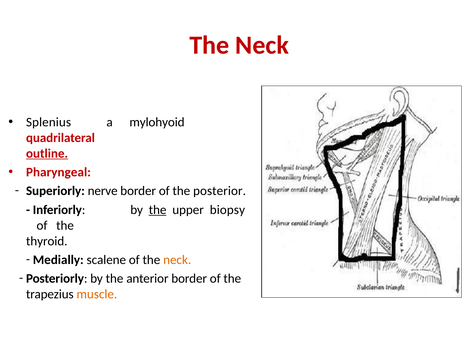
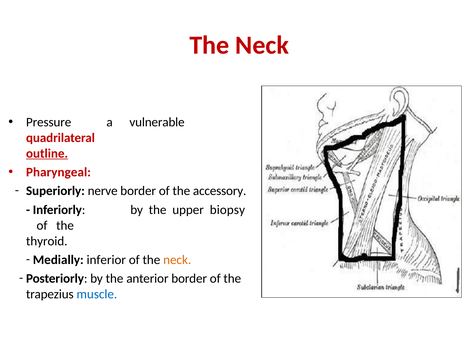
Splenius: Splenius -> Pressure
mylohyoid: mylohyoid -> vulnerable
posterior: posterior -> accessory
the at (158, 210) underline: present -> none
scalene: scalene -> inferior
muscle colour: orange -> blue
